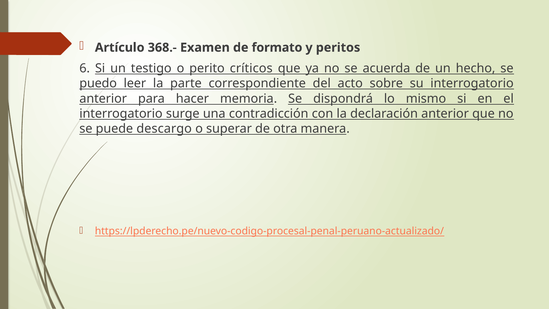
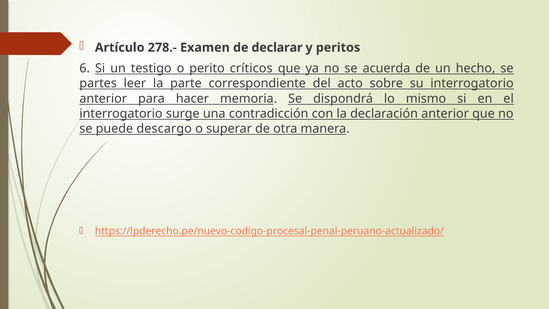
368.-: 368.- -> 278.-
formato: formato -> declarar
puedo: puedo -> partes
